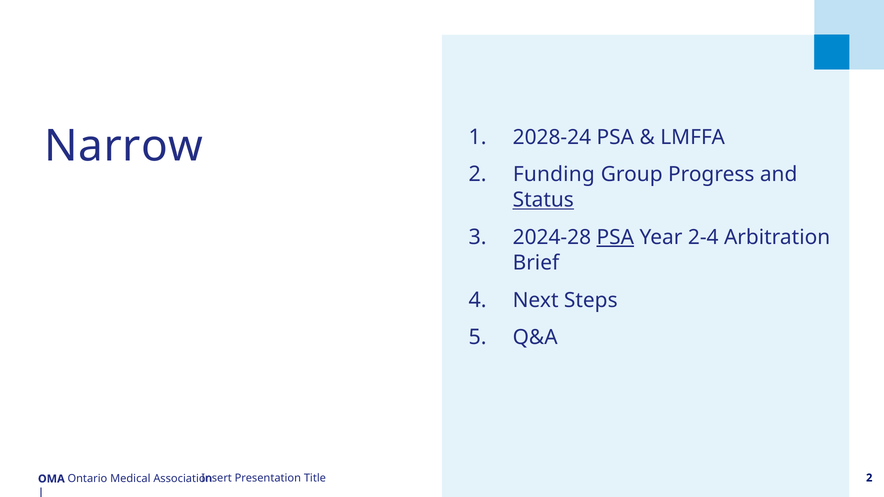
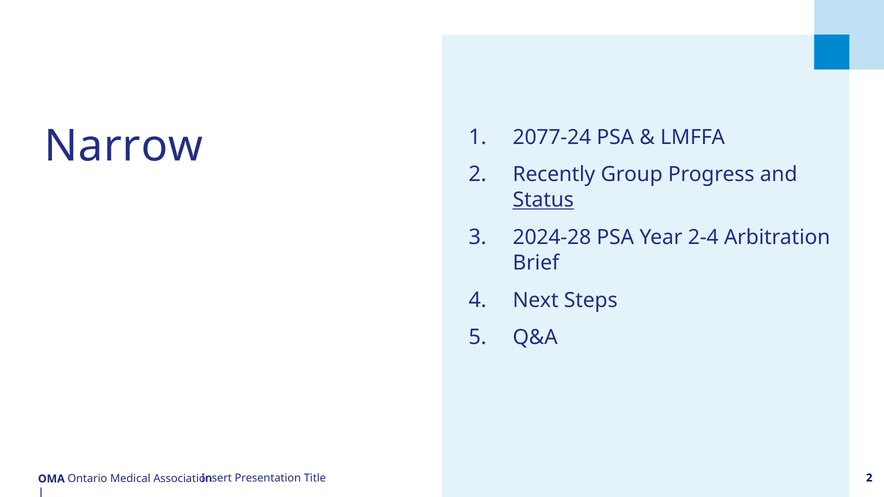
2028-24: 2028-24 -> 2077-24
Funding: Funding -> Recently
PSA at (615, 237) underline: present -> none
